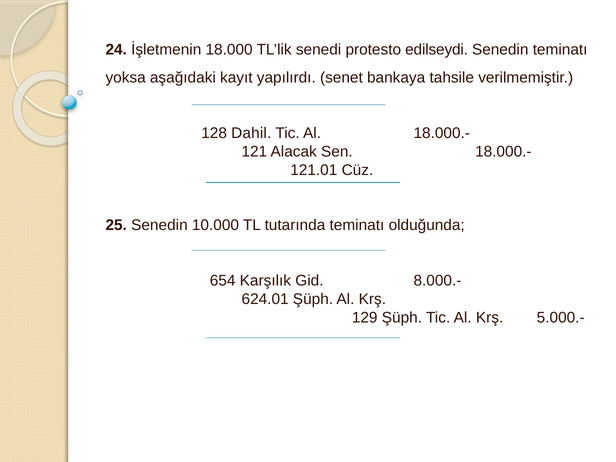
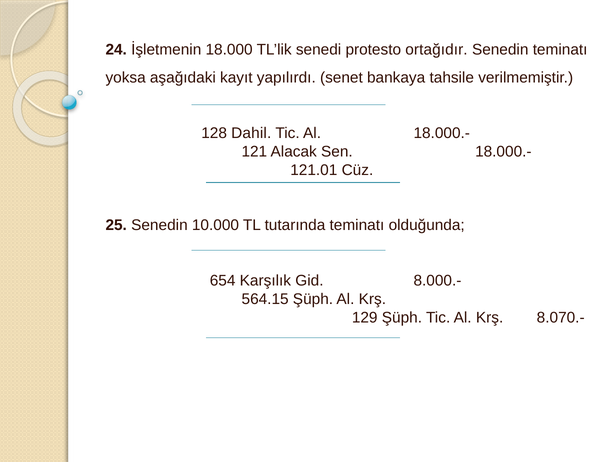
edilseydi: edilseydi -> ortağıdır
624.01: 624.01 -> 564.15
5.000.-: 5.000.- -> 8.070.-
